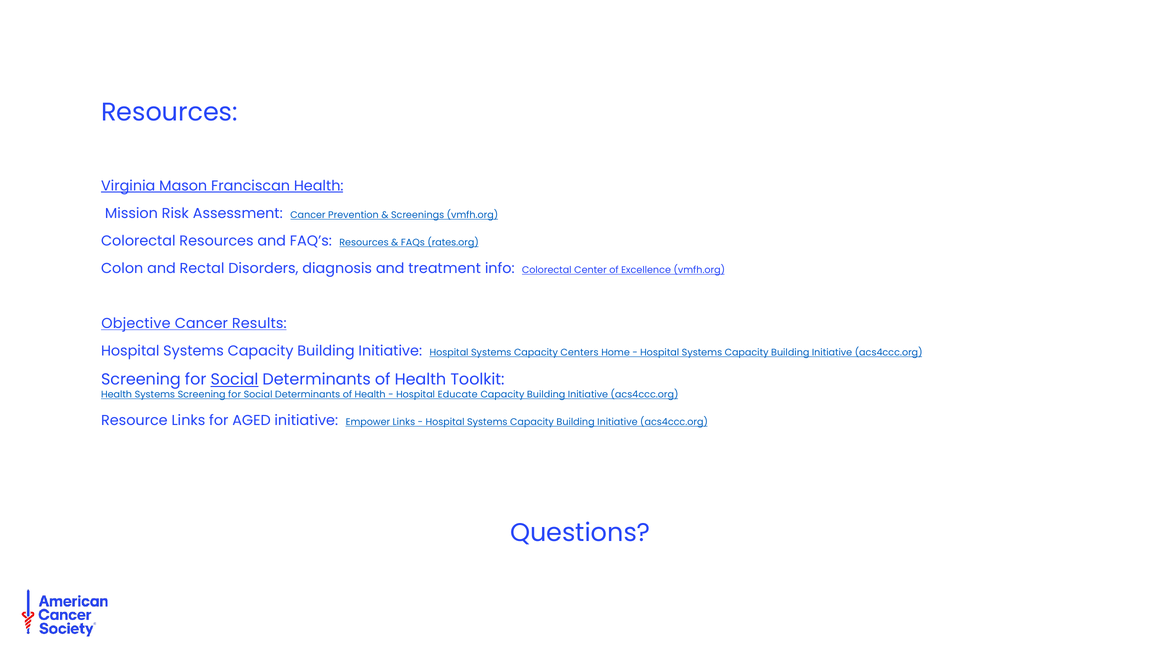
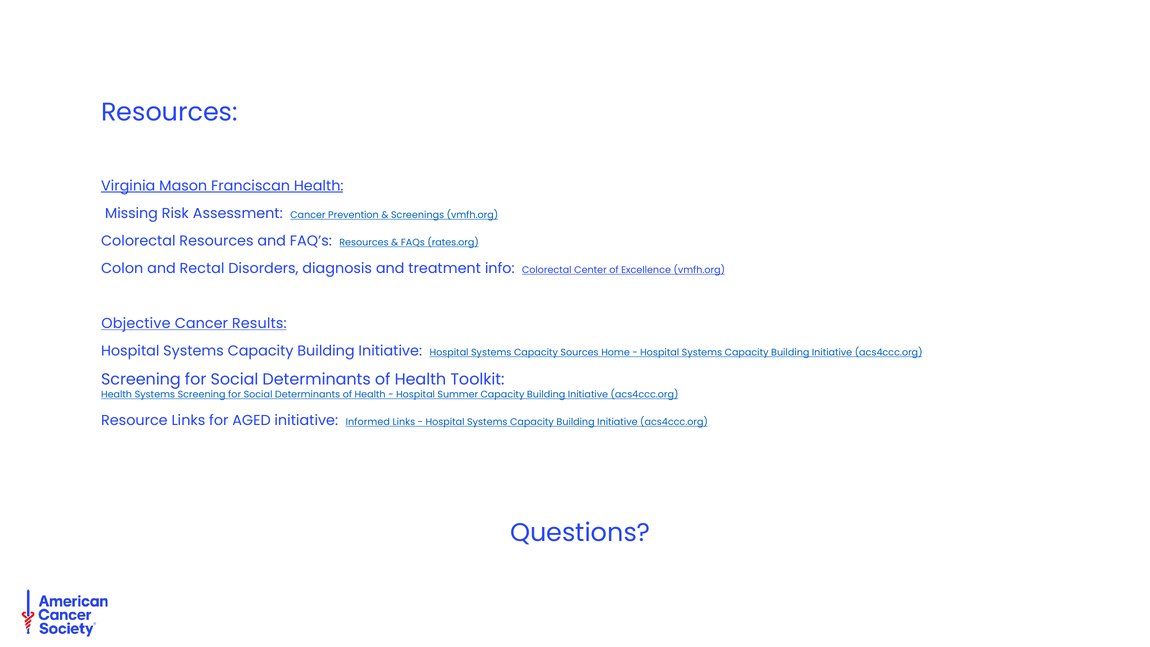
Mission: Mission -> Missing
Centers: Centers -> Sources
Social at (234, 380) underline: present -> none
Educate: Educate -> Summer
Empower: Empower -> Informed
